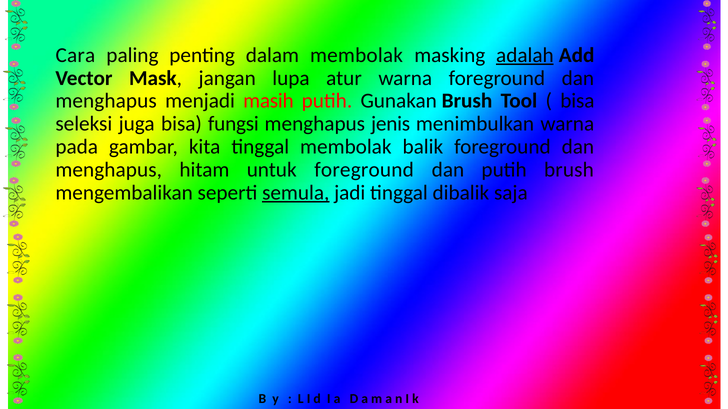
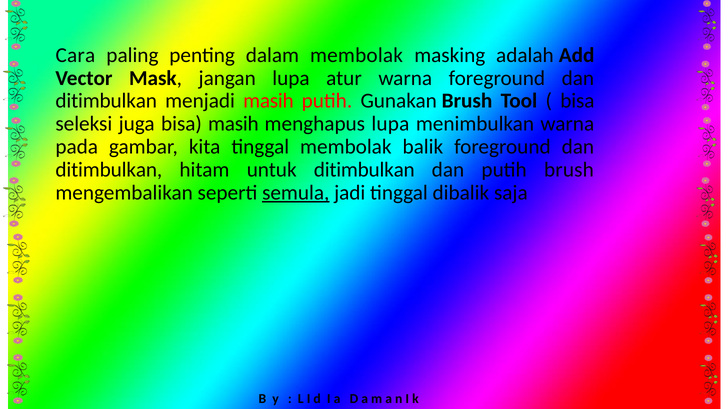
adalah underline: present -> none
menghapus at (106, 101): menghapus -> ditimbulkan
bisa fungsi: fungsi -> masih
menghapus jenis: jenis -> lupa
menghapus at (109, 170): menghapus -> ditimbulkan
untuk foreground: foreground -> ditimbulkan
